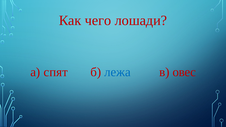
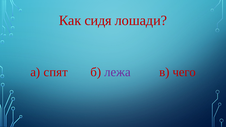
чего: чего -> сидя
лежа colour: blue -> purple
овес: овес -> чего
